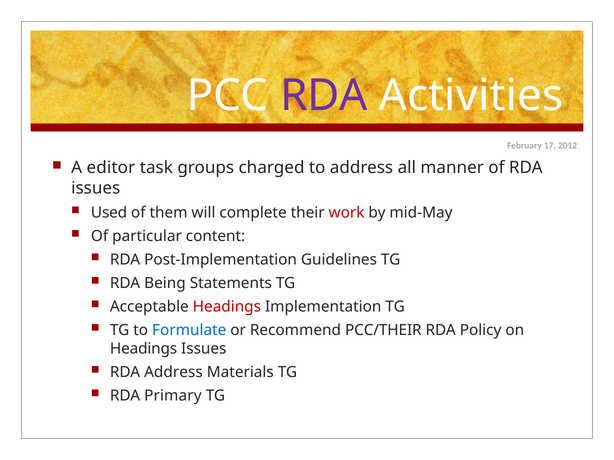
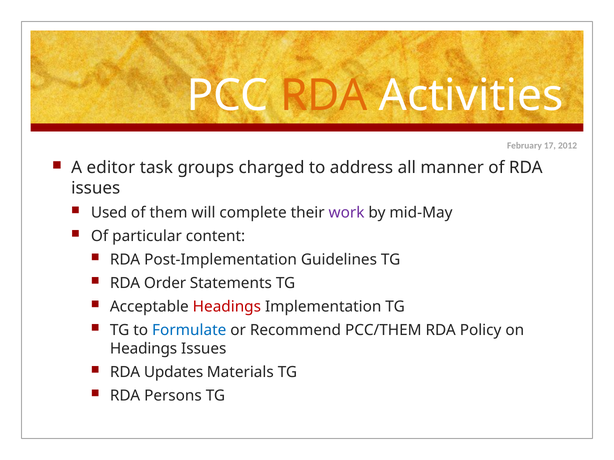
RDA at (324, 96) colour: purple -> orange
work colour: red -> purple
Being: Being -> Order
PCC/THEIR: PCC/THEIR -> PCC/THEM
RDA Address: Address -> Updates
Primary: Primary -> Persons
